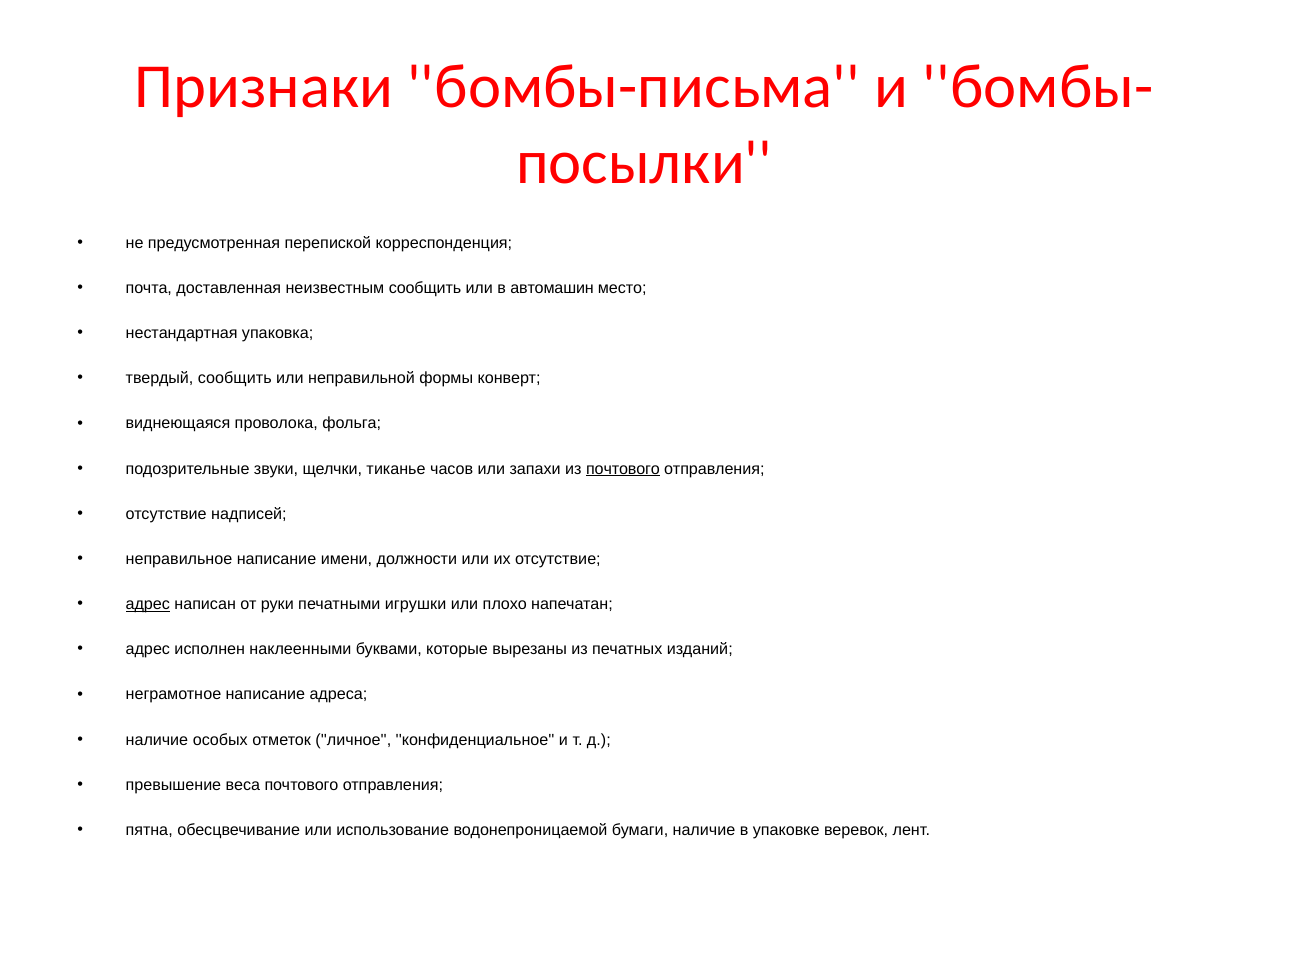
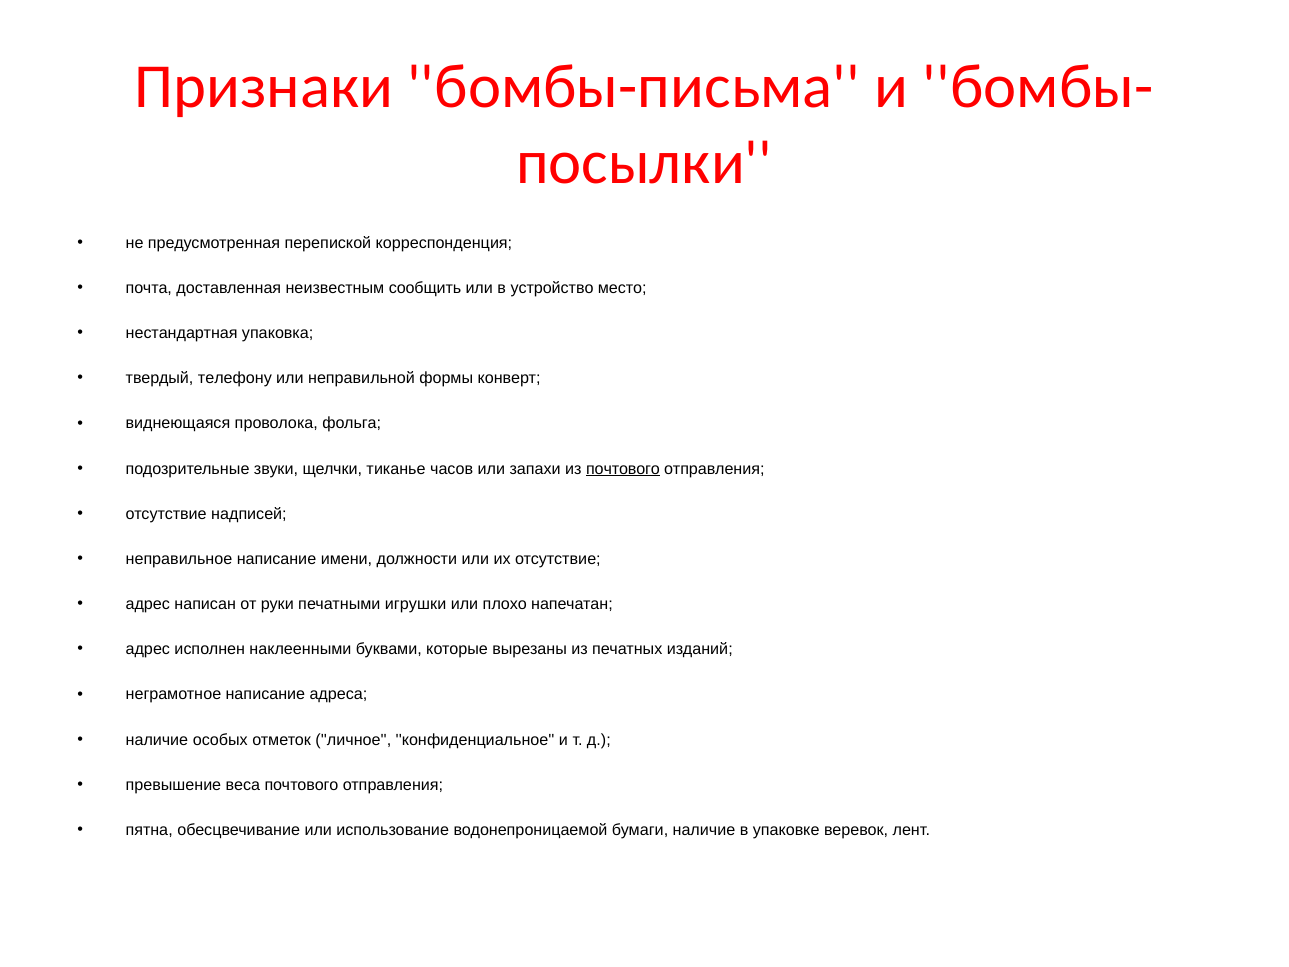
автомашин: автомашин -> устройство
твердый сообщить: сообщить -> телефону
адрес at (148, 604) underline: present -> none
